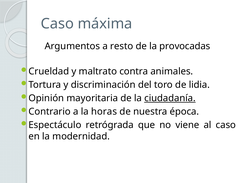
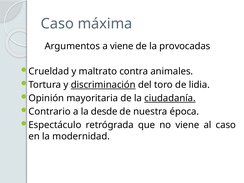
a resto: resto -> viene
discriminación underline: none -> present
horas: horas -> desde
